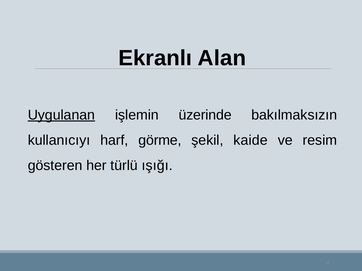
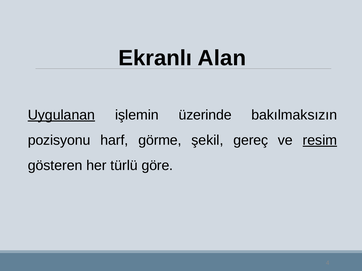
kullanıcıyı: kullanıcıyı -> pozisyonu
kaide: kaide -> gereç
resim underline: none -> present
ışığı: ışığı -> göre
